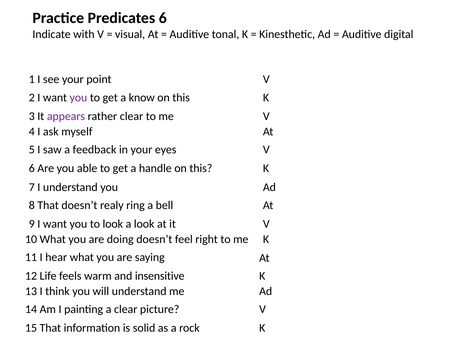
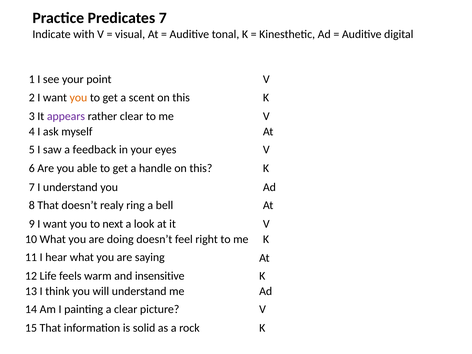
Predicates 6: 6 -> 7
you at (78, 98) colour: purple -> orange
know: know -> scent
to look: look -> next
